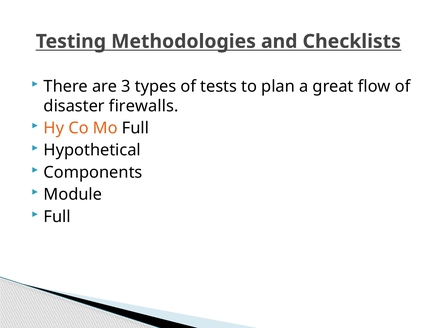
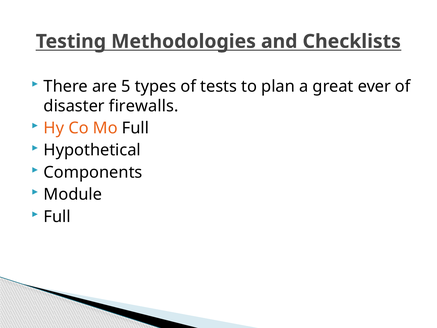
3: 3 -> 5
flow: flow -> ever
